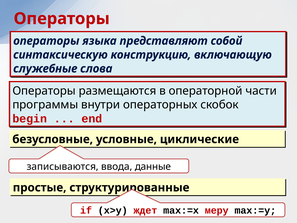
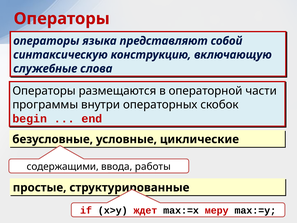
записываются: записываются -> содержащими
данные: данные -> работы
